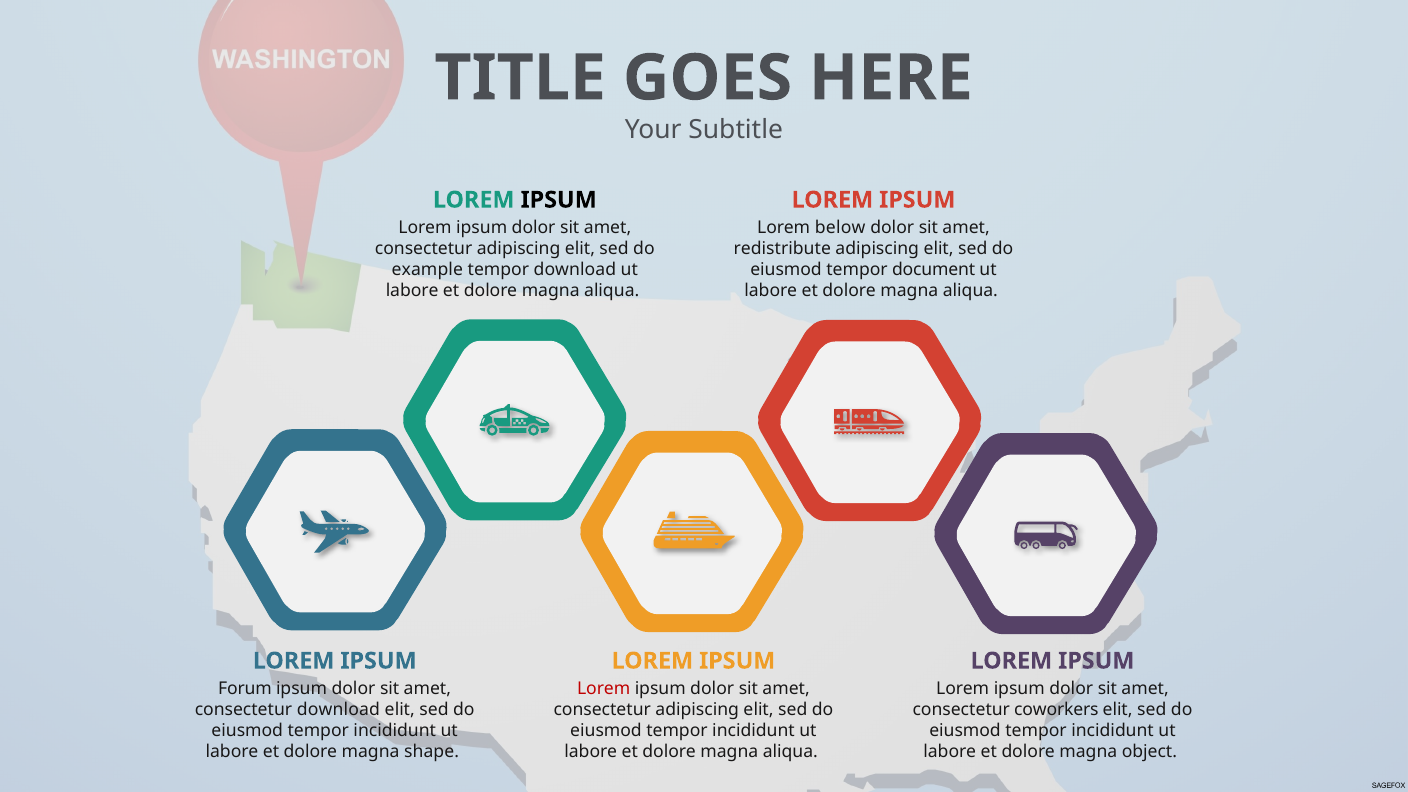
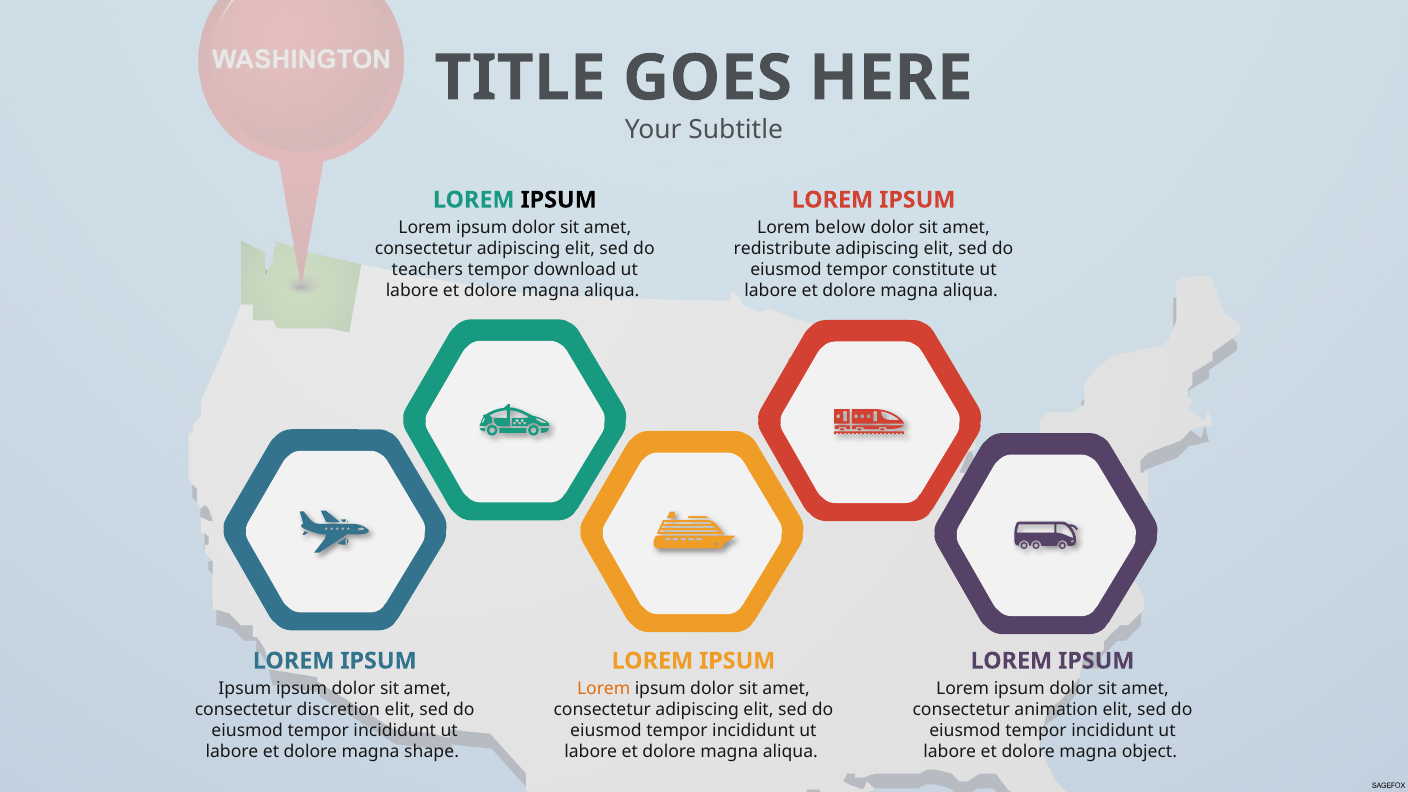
example: example -> teachers
document: document -> constitute
Forum at (245, 689): Forum -> Ipsum
Lorem at (604, 689) colour: red -> orange
consectetur download: download -> discretion
coworkers: coworkers -> animation
